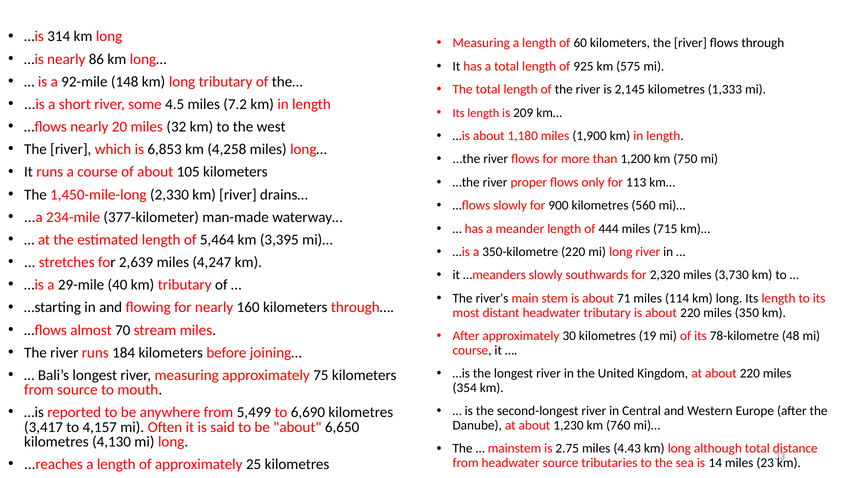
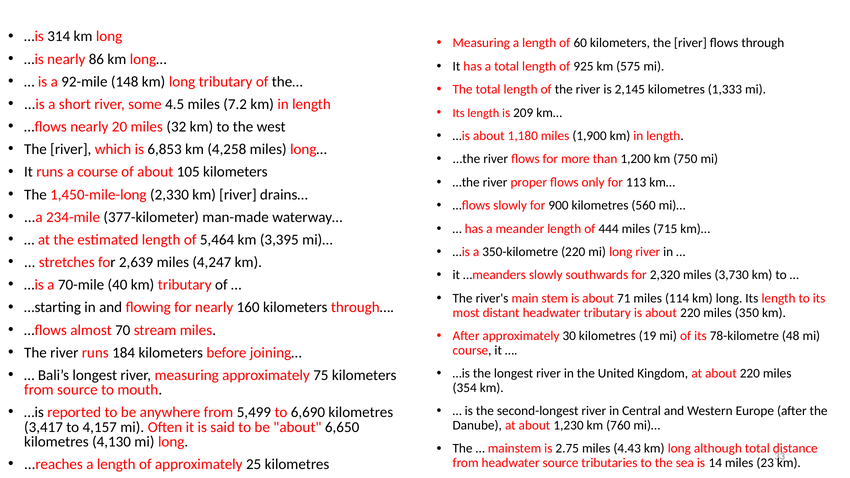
29-mile: 29-mile -> 70-mile
